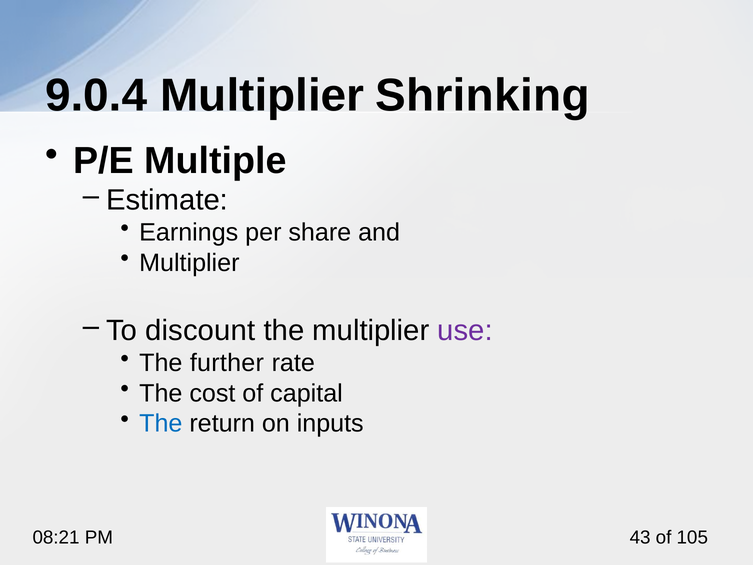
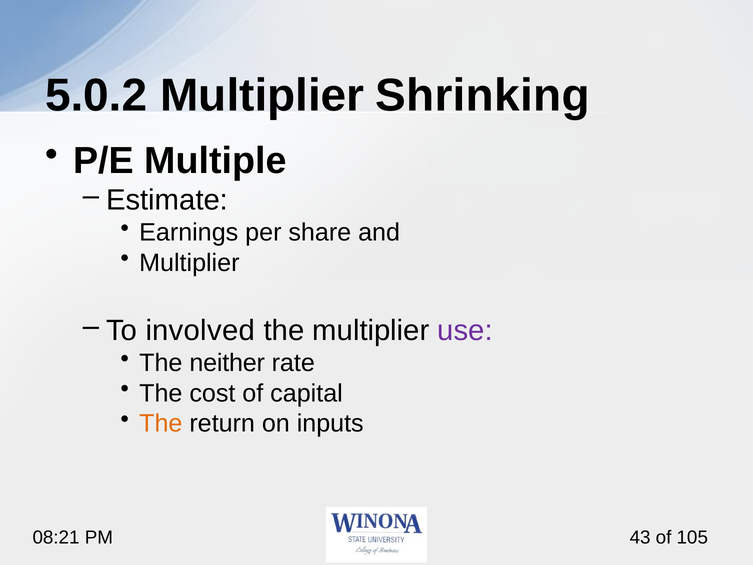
9.0.4: 9.0.4 -> 5.0.2
discount: discount -> involved
further: further -> neither
The at (161, 423) colour: blue -> orange
